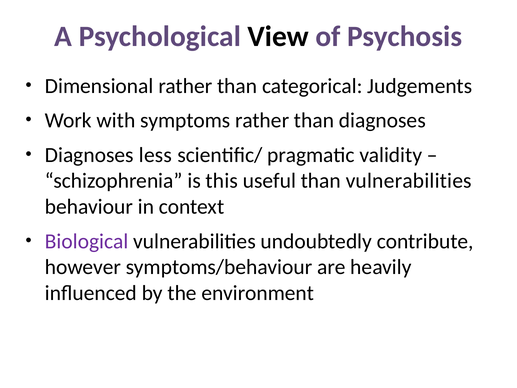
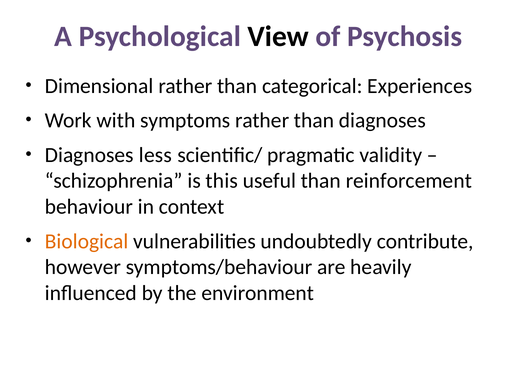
Judgements: Judgements -> Experiences
than vulnerabilities: vulnerabilities -> reinforcement
Biological colour: purple -> orange
